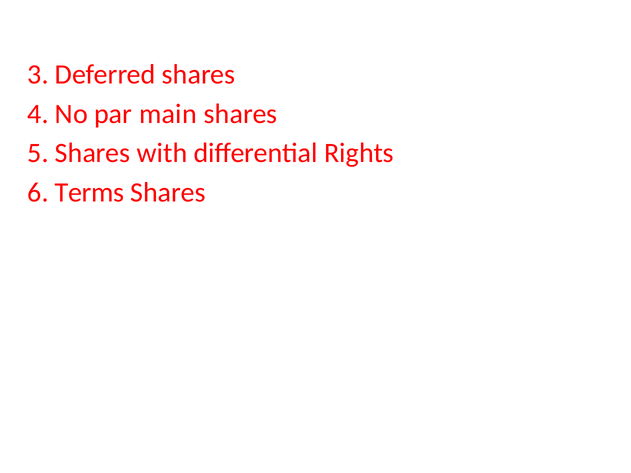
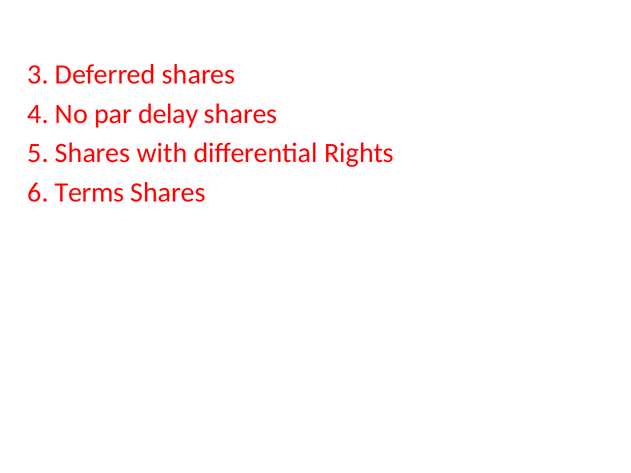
main: main -> delay
